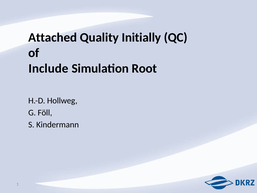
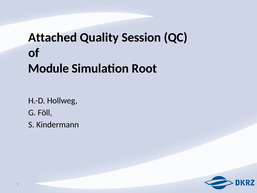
Initially: Initially -> Session
Include: Include -> Module
